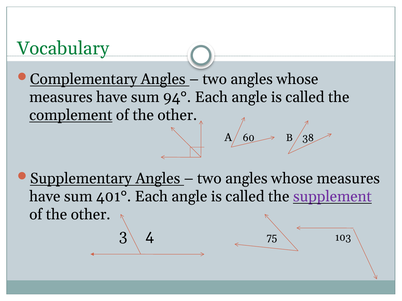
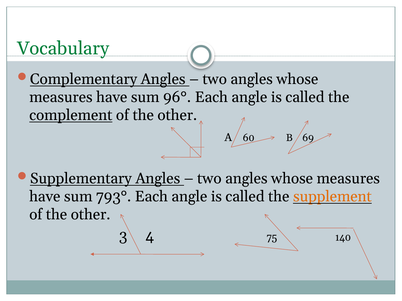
94°: 94° -> 96°
38: 38 -> 69
401°: 401° -> 793°
supplement colour: purple -> orange
103: 103 -> 140
